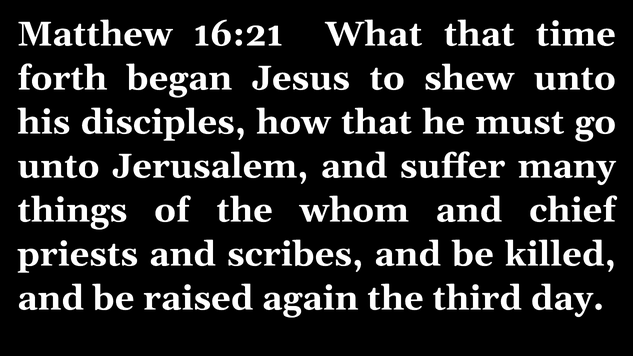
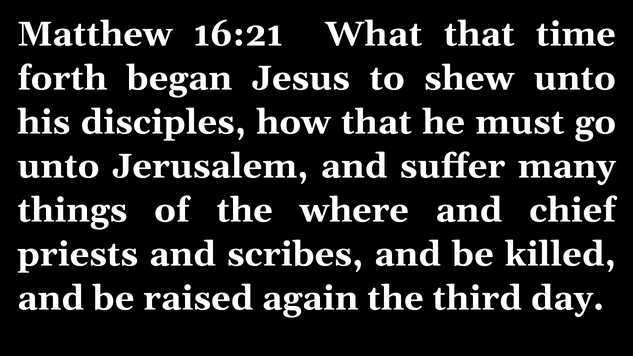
whom: whom -> where
